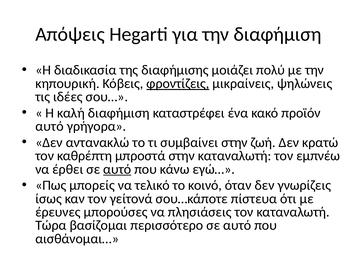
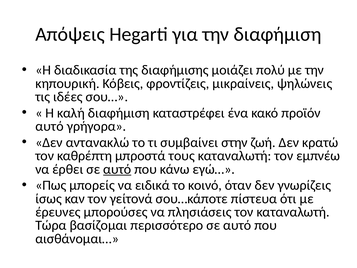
φροντίζεις underline: present -> none
μπροστά στην: στην -> τους
τελικό: τελικό -> ειδικά
